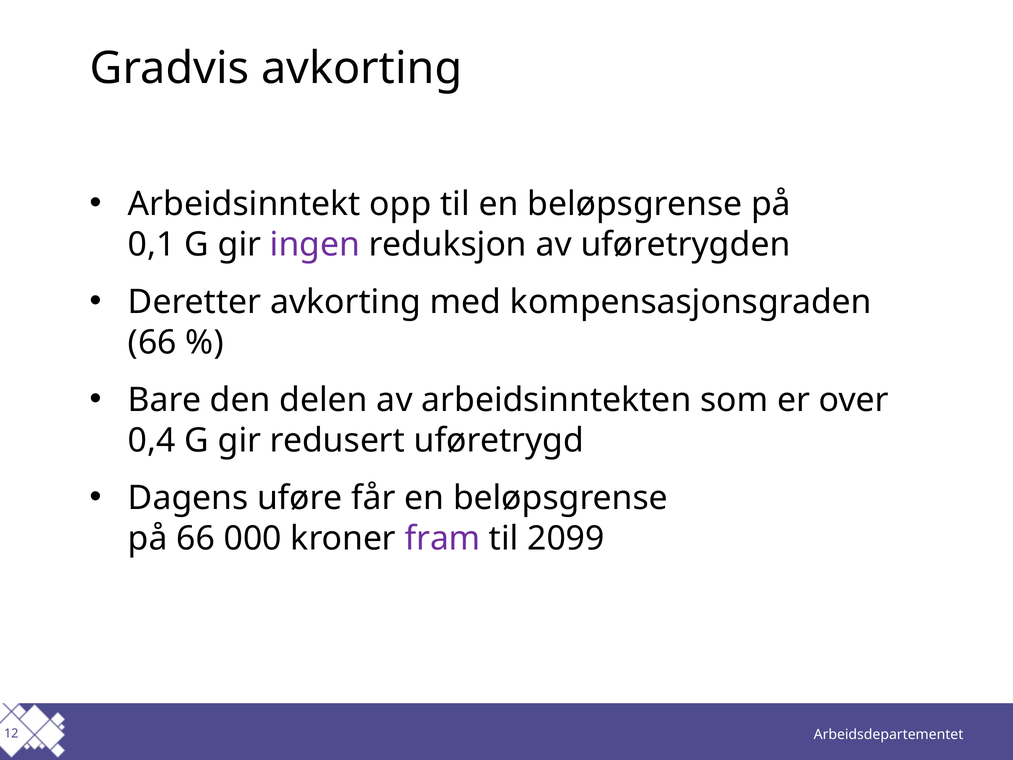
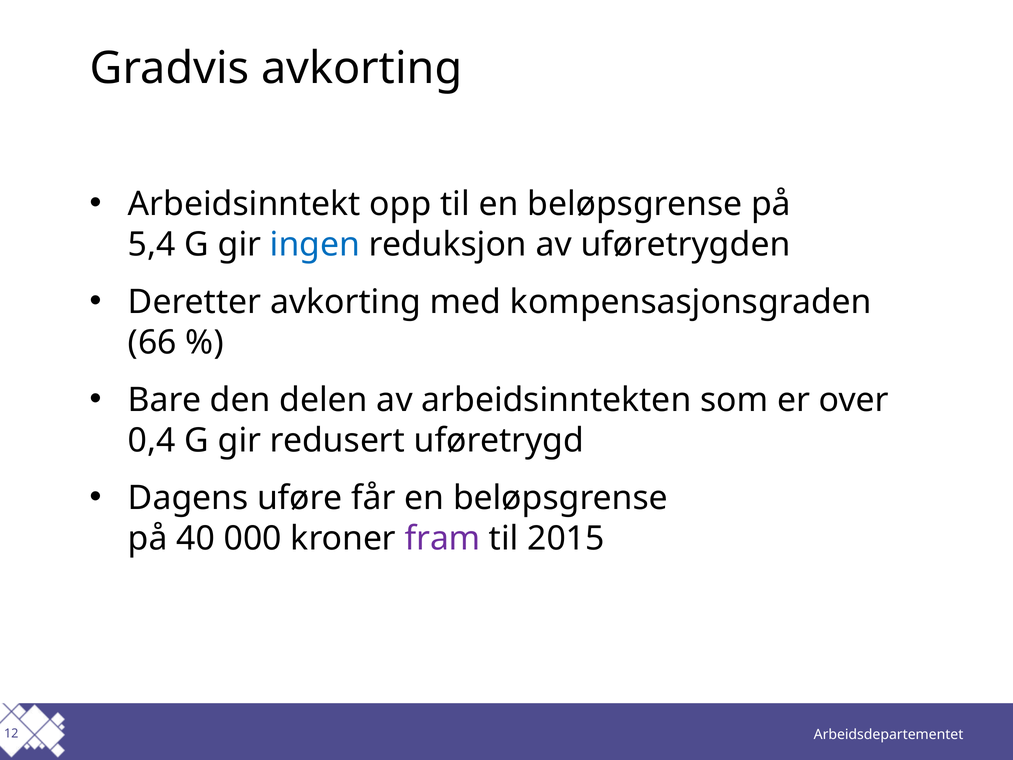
0,1: 0,1 -> 5,4
ingen colour: purple -> blue
på 66: 66 -> 40
2099: 2099 -> 2015
